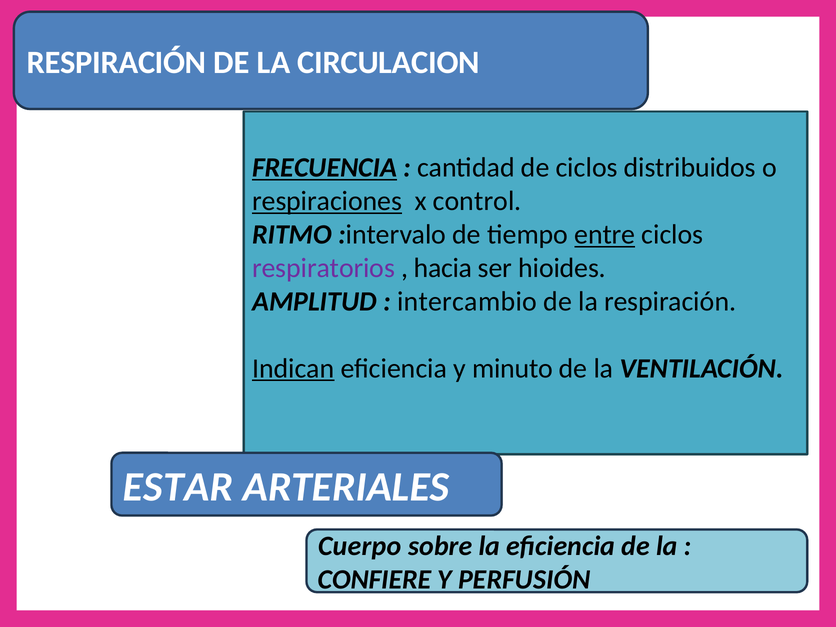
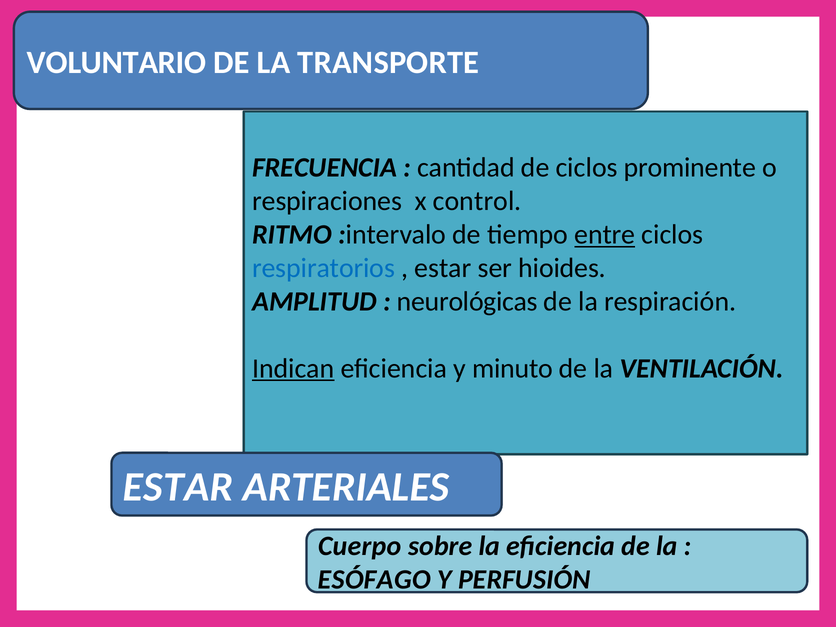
RESPIRACIÓN at (117, 63): RESPIRACIÓN -> VOLUNTARIO
CIRCULACION: CIRCULACION -> TRANSPORTE
FRECUENCIA underline: present -> none
distribuidos: distribuidos -> prominente
respiraciones underline: present -> none
respiratorios colour: purple -> blue
hacia at (443, 268): hacia -> estar
intercambio: intercambio -> neurológicas
CONFIERE: CONFIERE -> ESÓFAGO
